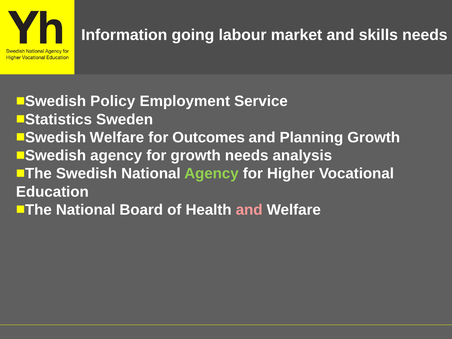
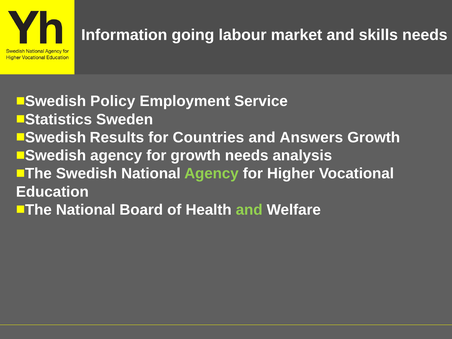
Welfare at (117, 137): Welfare -> Results
Outcomes: Outcomes -> Countries
Planning: Planning -> Answers
and at (249, 210) colour: pink -> light green
